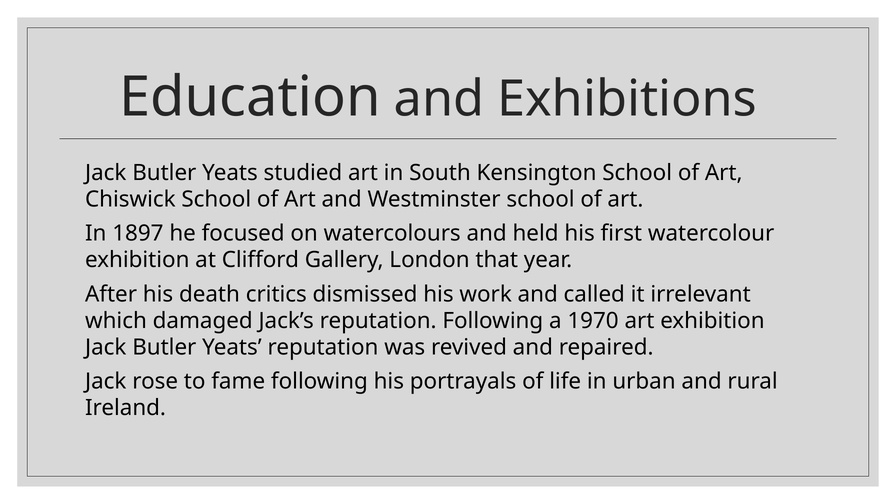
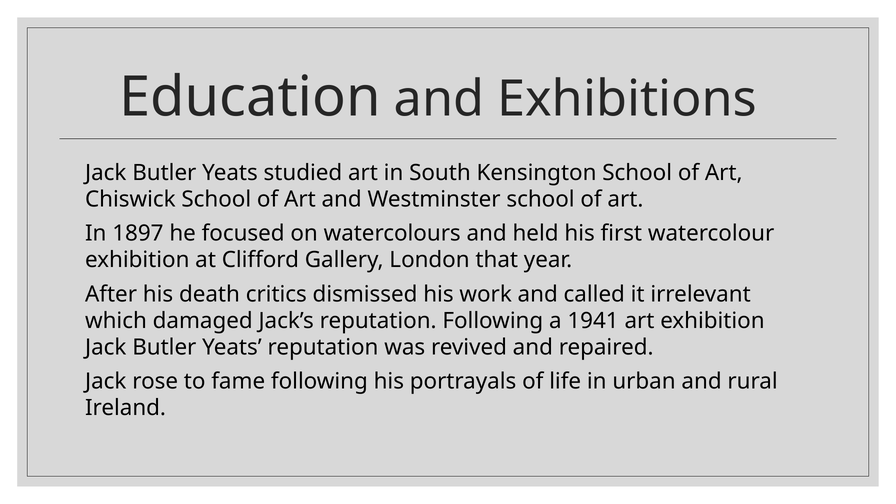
1970: 1970 -> 1941
